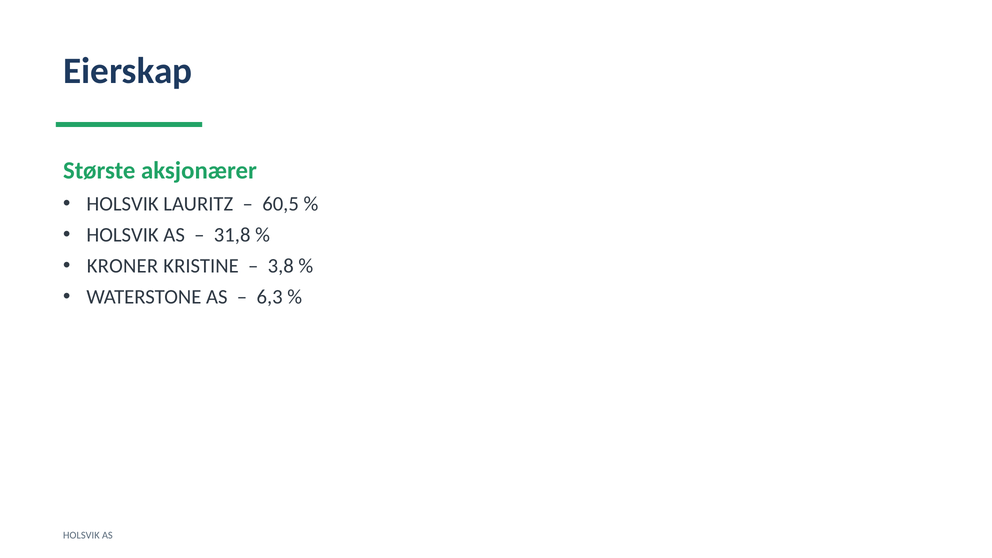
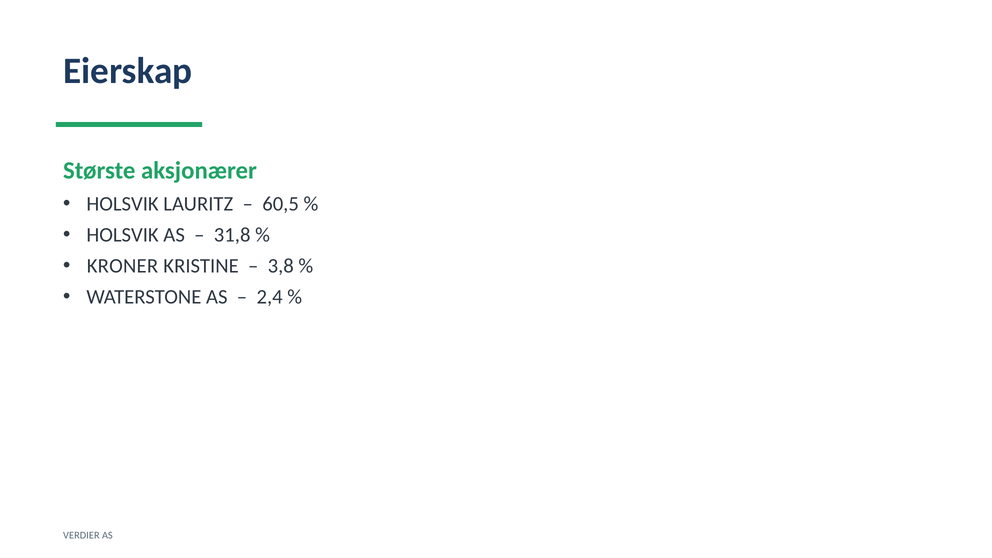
6,3: 6,3 -> 2,4
HOLSVIK at (81, 535): HOLSVIK -> VERDIER
